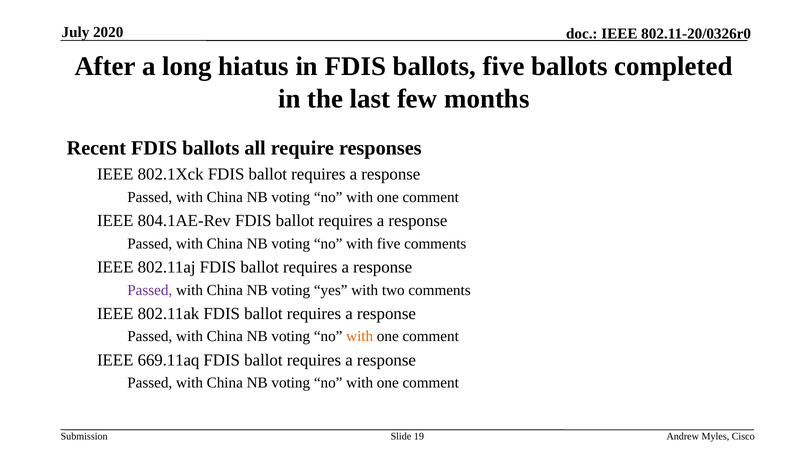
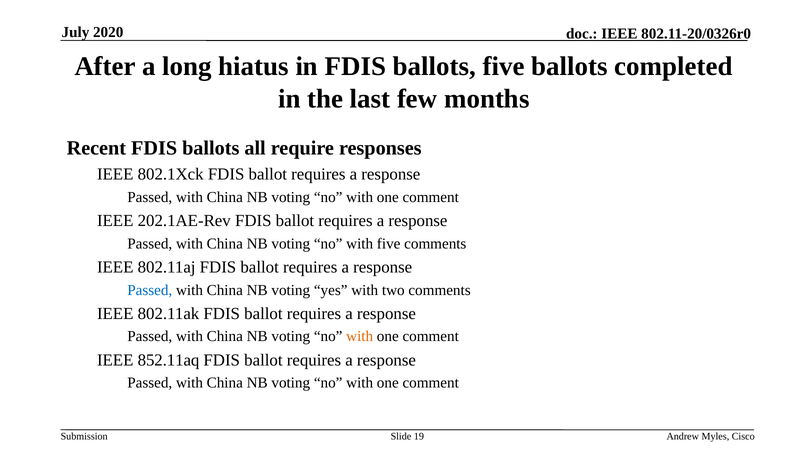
804.1AE-Rev: 804.1AE-Rev -> 202.1AE-Rev
Passed at (150, 290) colour: purple -> blue
669.11aq: 669.11aq -> 852.11aq
